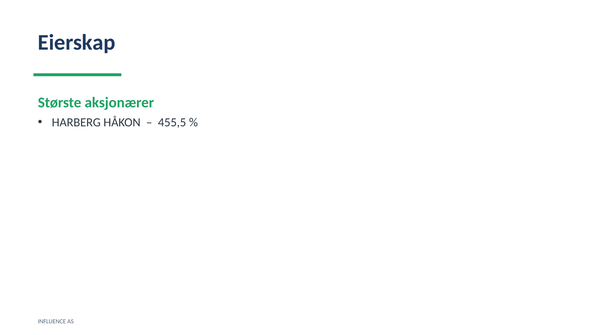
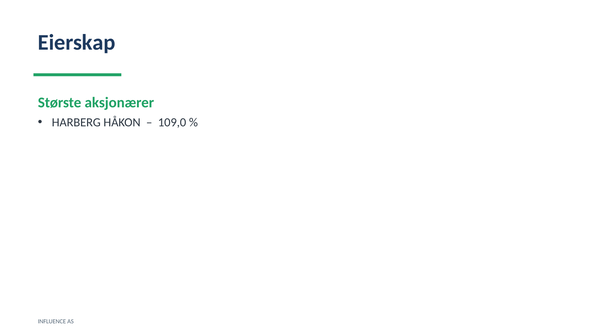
455,5: 455,5 -> 109,0
